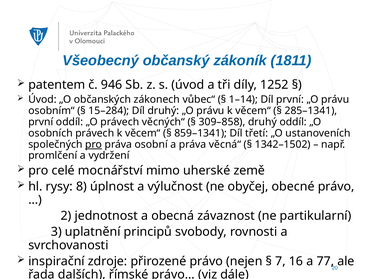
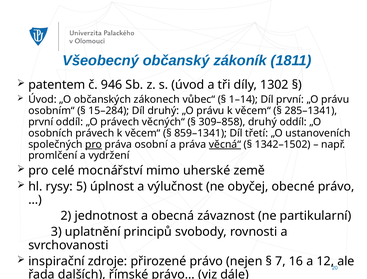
1252: 1252 -> 1302
věcná“ underline: none -> present
8: 8 -> 5
77: 77 -> 12
